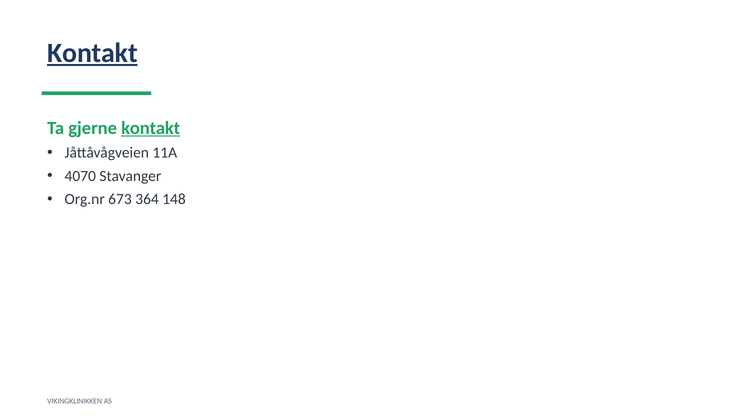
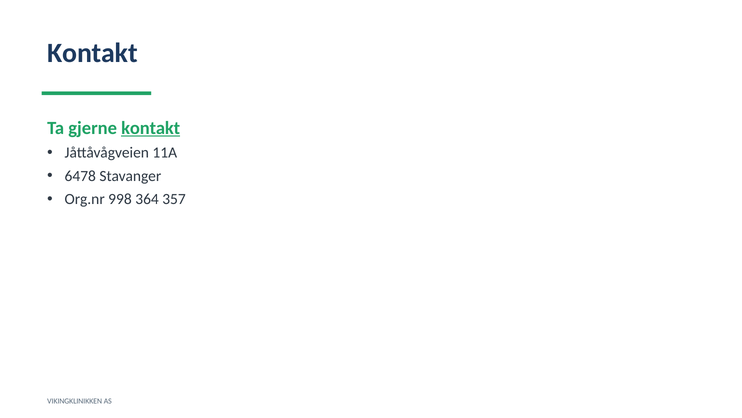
Kontakt at (92, 53) underline: present -> none
4070: 4070 -> 6478
673: 673 -> 998
148: 148 -> 357
